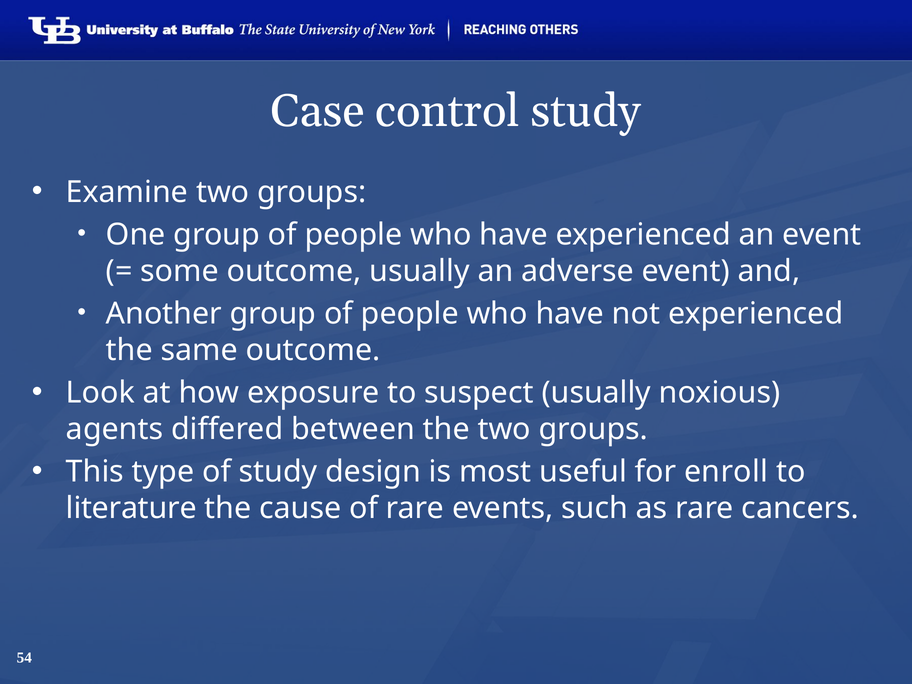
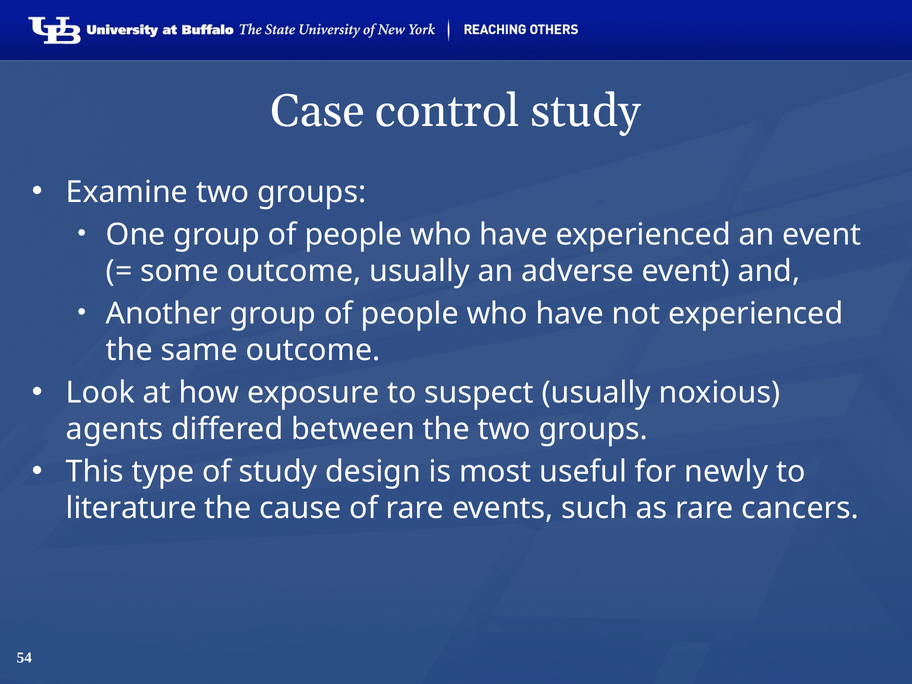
enroll: enroll -> newly
